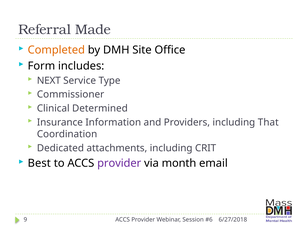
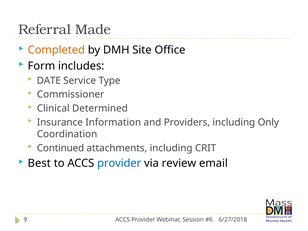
NEXT: NEXT -> DATE
That: That -> Only
Dedicated: Dedicated -> Continued
provider at (119, 163) colour: purple -> blue
month: month -> review
